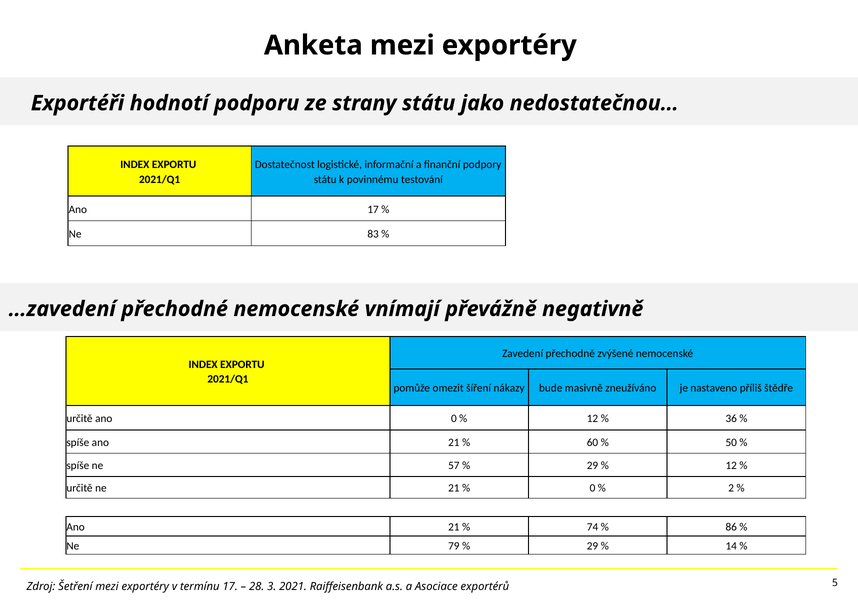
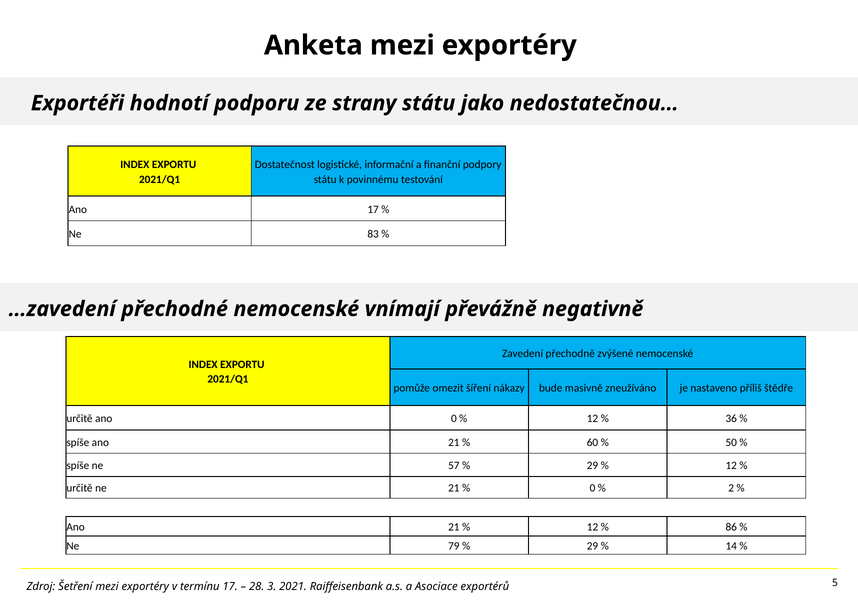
74 at (593, 527): 74 -> 12
